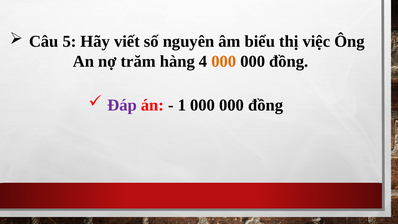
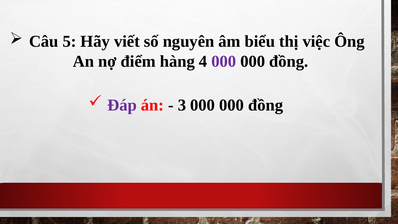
trăm: trăm -> điểm
000 at (224, 61) colour: orange -> purple
1: 1 -> 3
